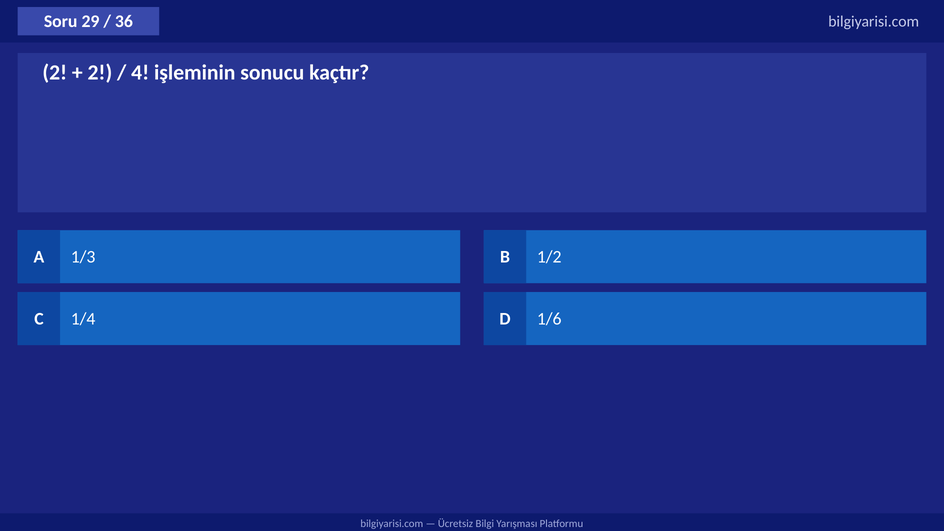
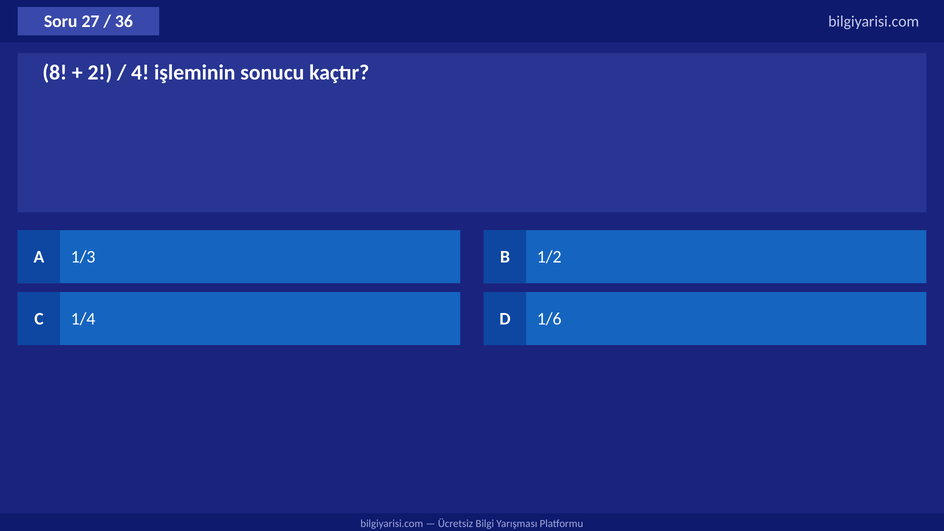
29: 29 -> 27
2 at (55, 73): 2 -> 8
